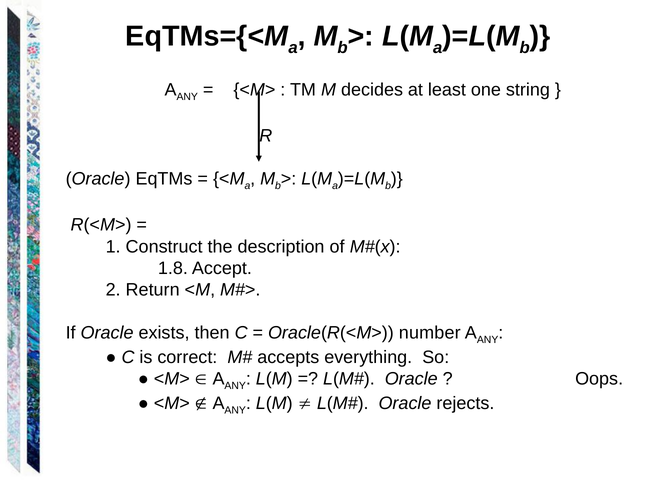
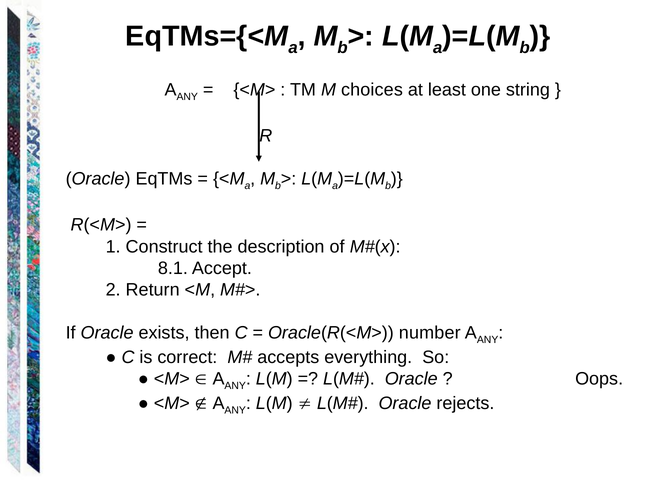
decides: decides -> choices
1.8: 1.8 -> 8.1
